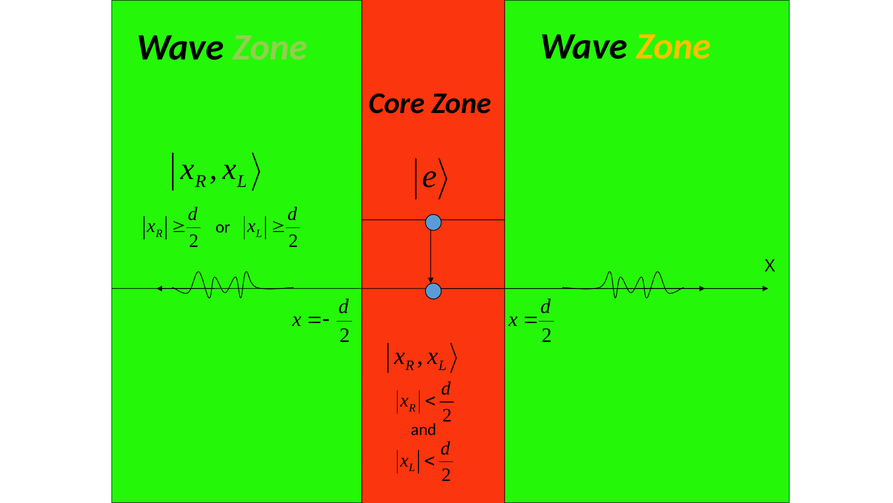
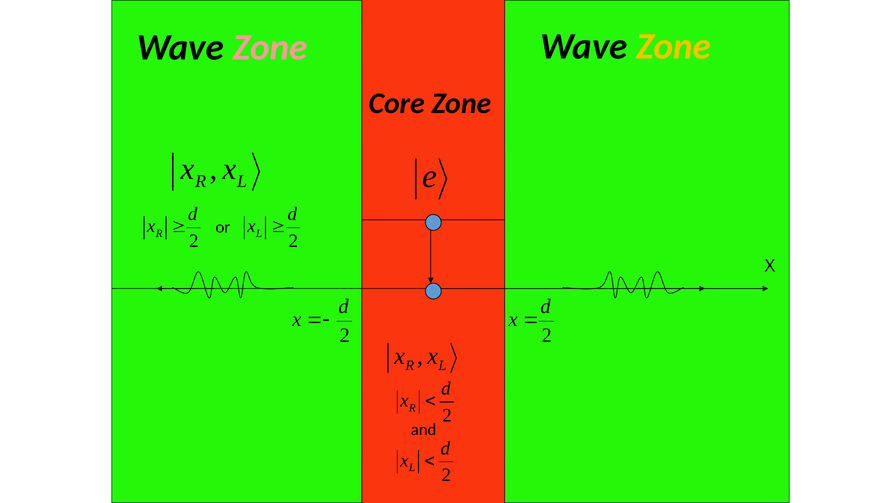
Zone at (270, 47) colour: light green -> pink
